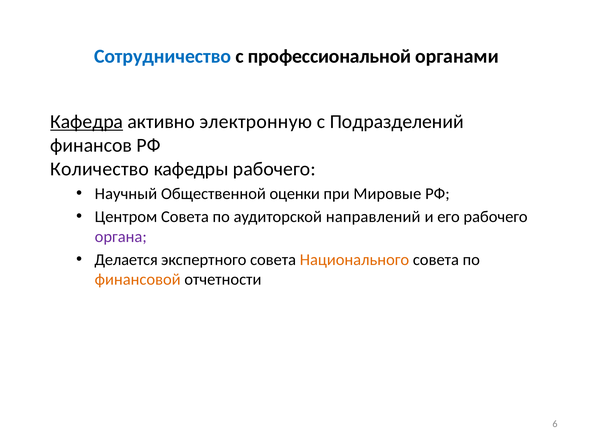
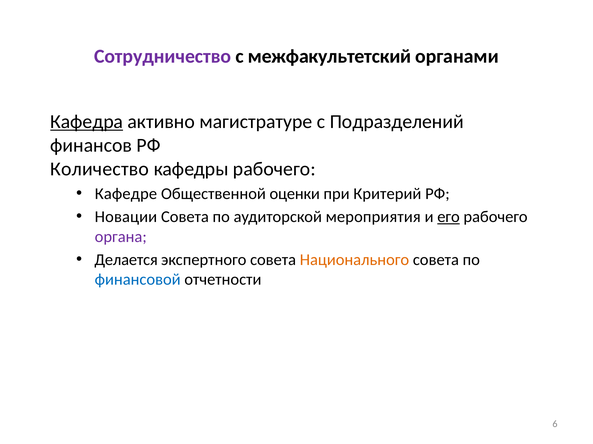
Сотрудничество colour: blue -> purple
профессиональной: профессиональной -> межфакультетский
электронную: электронную -> магистратуре
Научный: Научный -> Кафедре
Мировые: Мировые -> Критерий
Центром: Центром -> Новации
направлений: направлений -> мероприятия
его underline: none -> present
финансовой colour: orange -> blue
